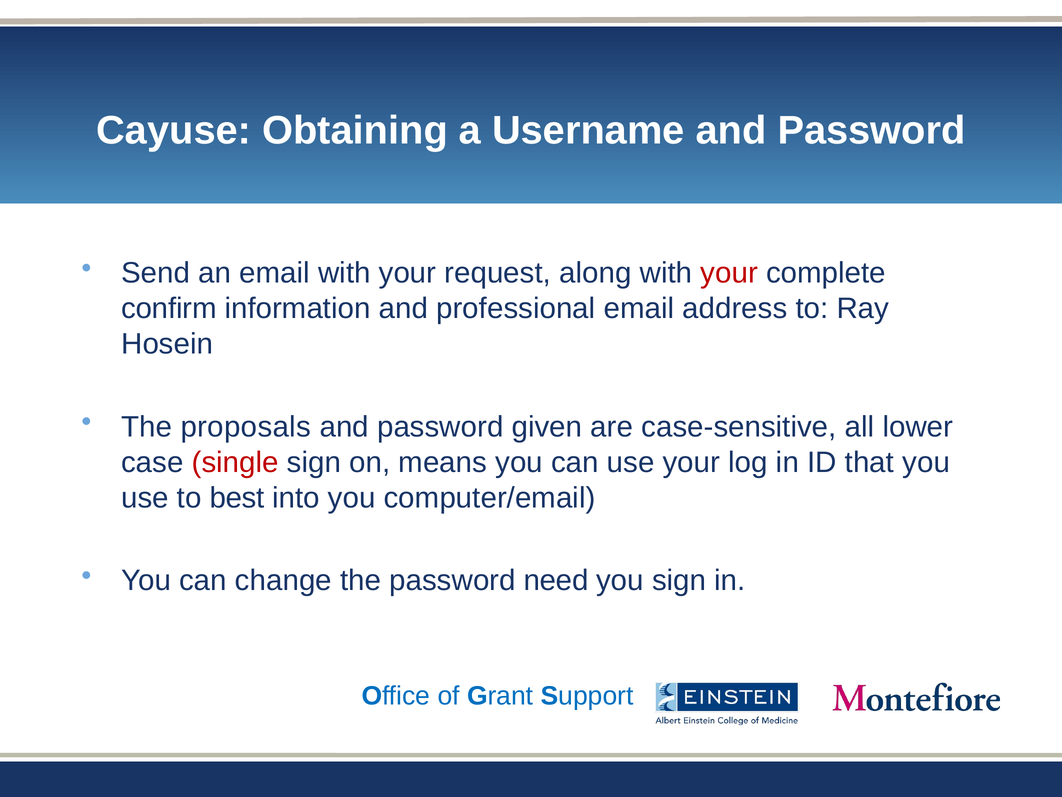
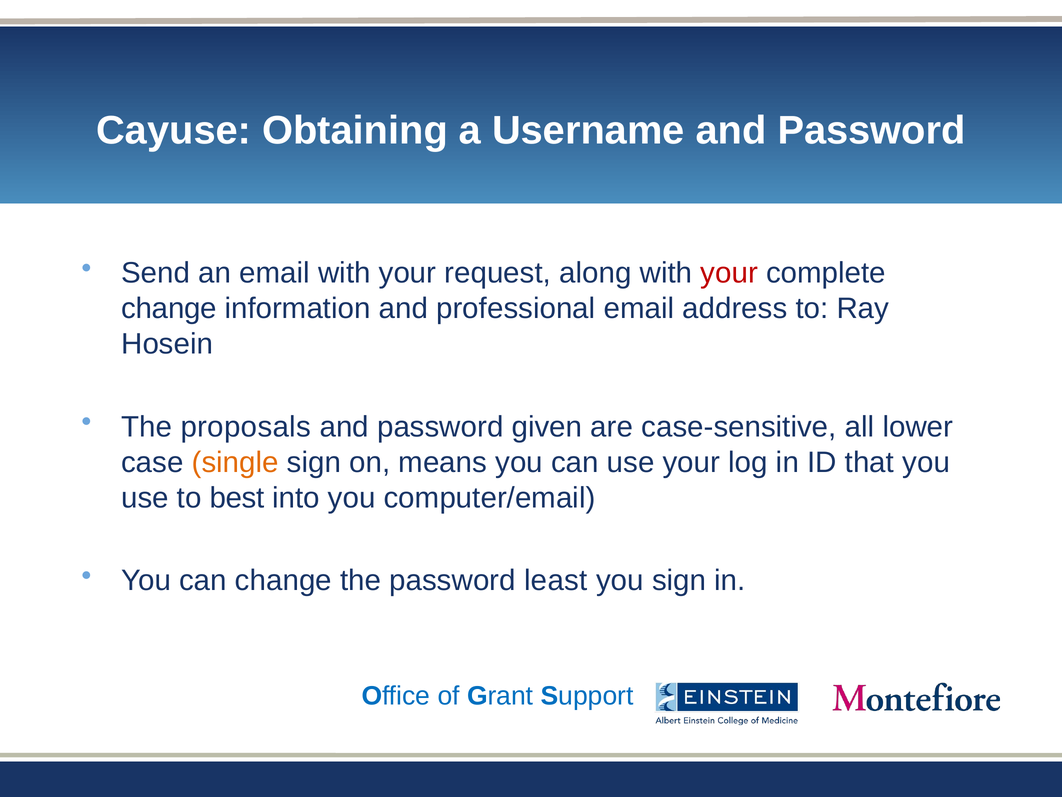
confirm at (169, 308): confirm -> change
single colour: red -> orange
need: need -> least
